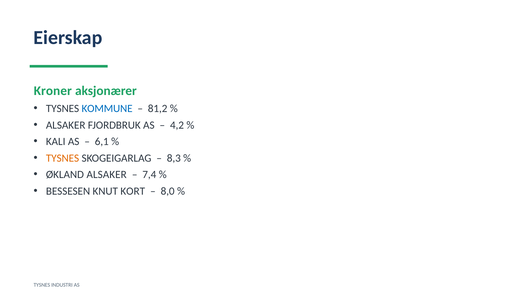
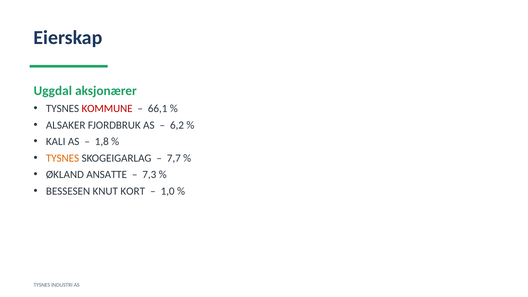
Kroner: Kroner -> Uggdal
KOMMUNE colour: blue -> red
81,2: 81,2 -> 66,1
4,2: 4,2 -> 6,2
6,1: 6,1 -> 1,8
8,3: 8,3 -> 7,7
ØKLAND ALSAKER: ALSAKER -> ANSATTE
7,4: 7,4 -> 7,3
8,0: 8,0 -> 1,0
